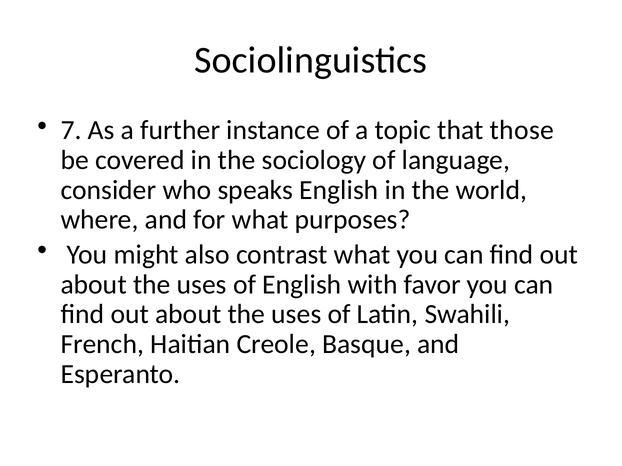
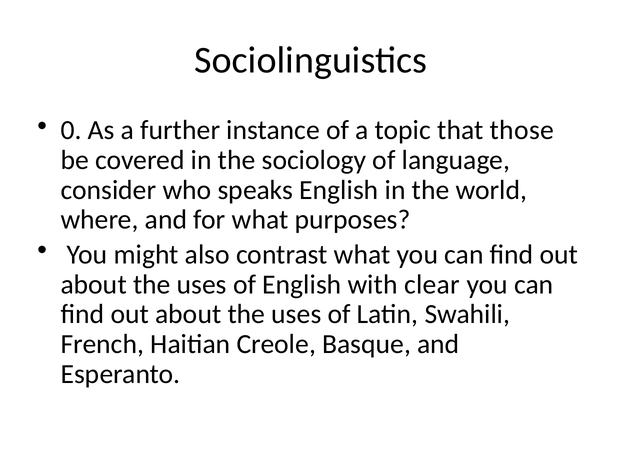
7: 7 -> 0
favor: favor -> clear
